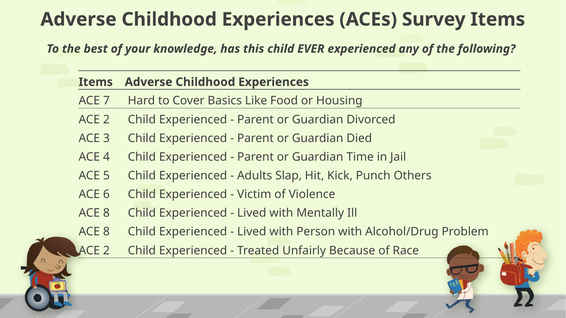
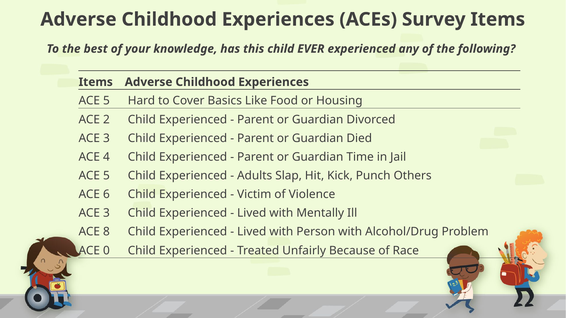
7 at (106, 101): 7 -> 5
8 at (106, 213): 8 -> 3
2 at (106, 251): 2 -> 0
